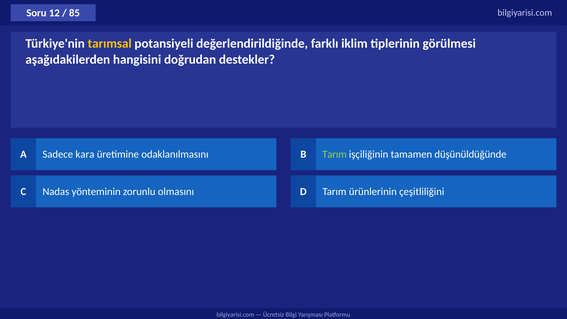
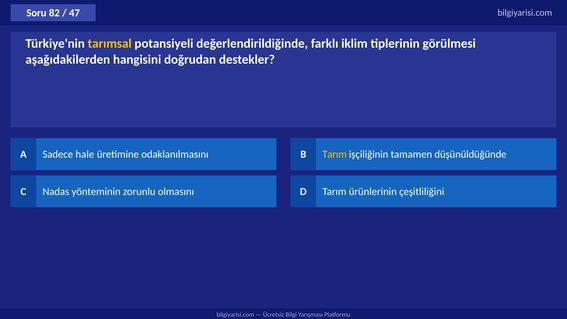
12: 12 -> 82
85: 85 -> 47
kara: kara -> hale
Tarım at (335, 154) colour: light green -> yellow
